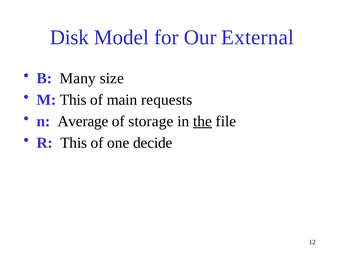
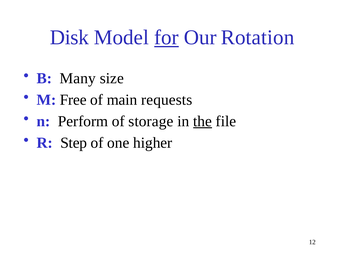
for underline: none -> present
External: External -> Rotation
M This: This -> Free
Average: Average -> Perform
R This: This -> Step
decide: decide -> higher
